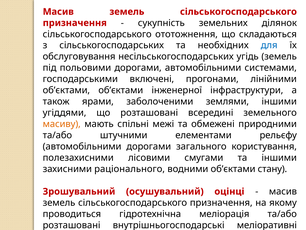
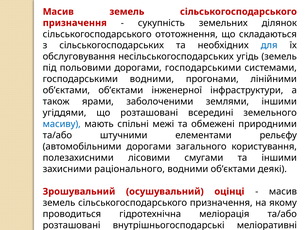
дорогами автомобільними: автомобільними -> господарськими
господарськими включені: включені -> водними
масиву colour: orange -> blue
стану: стану -> деякі
